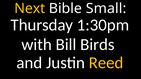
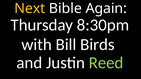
Small: Small -> Again
1:30pm: 1:30pm -> 8:30pm
Reed colour: yellow -> light green
